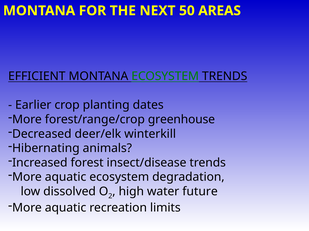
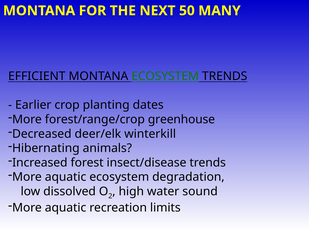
AREAS: AREAS -> MANY
future: future -> sound
